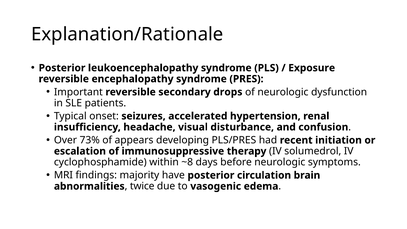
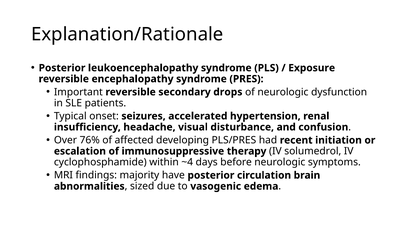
73%: 73% -> 76%
appears: appears -> affected
~8: ~8 -> ~4
twice: twice -> sized
